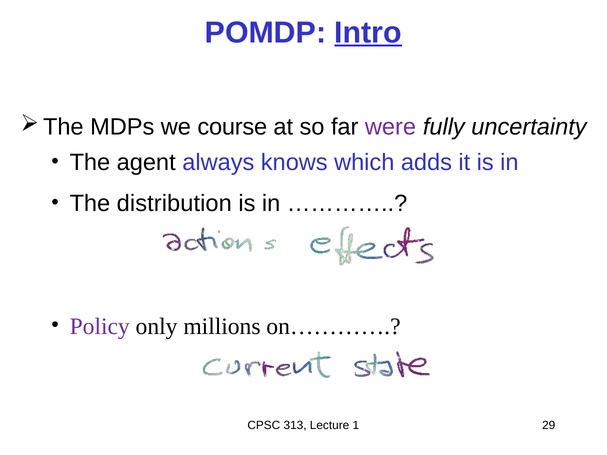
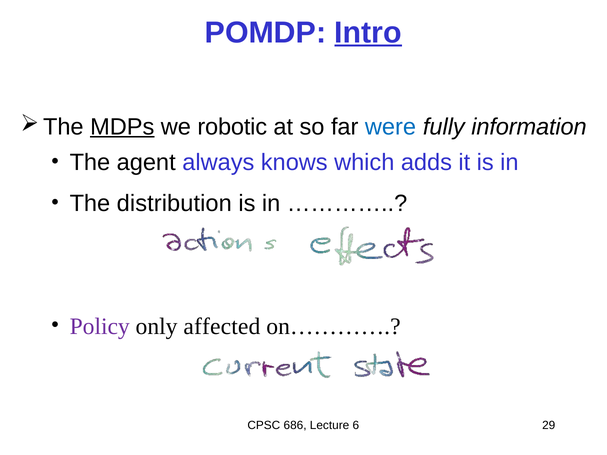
MDPs underline: none -> present
course: course -> robotic
were colour: purple -> blue
uncertainty: uncertainty -> information
millions: millions -> affected
313: 313 -> 686
1: 1 -> 6
